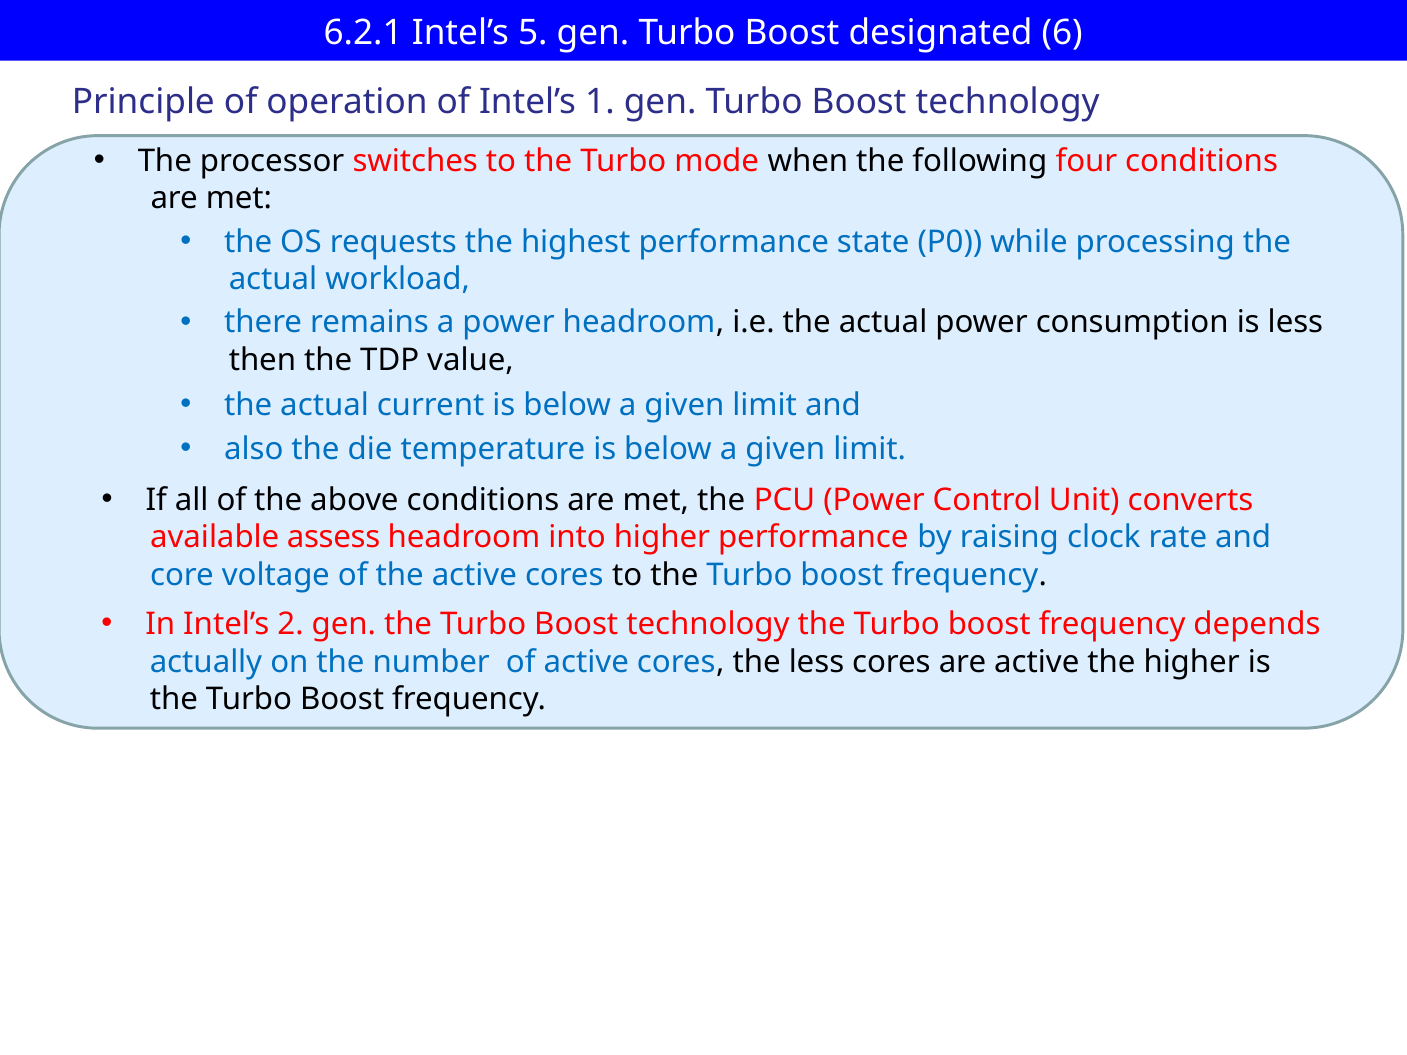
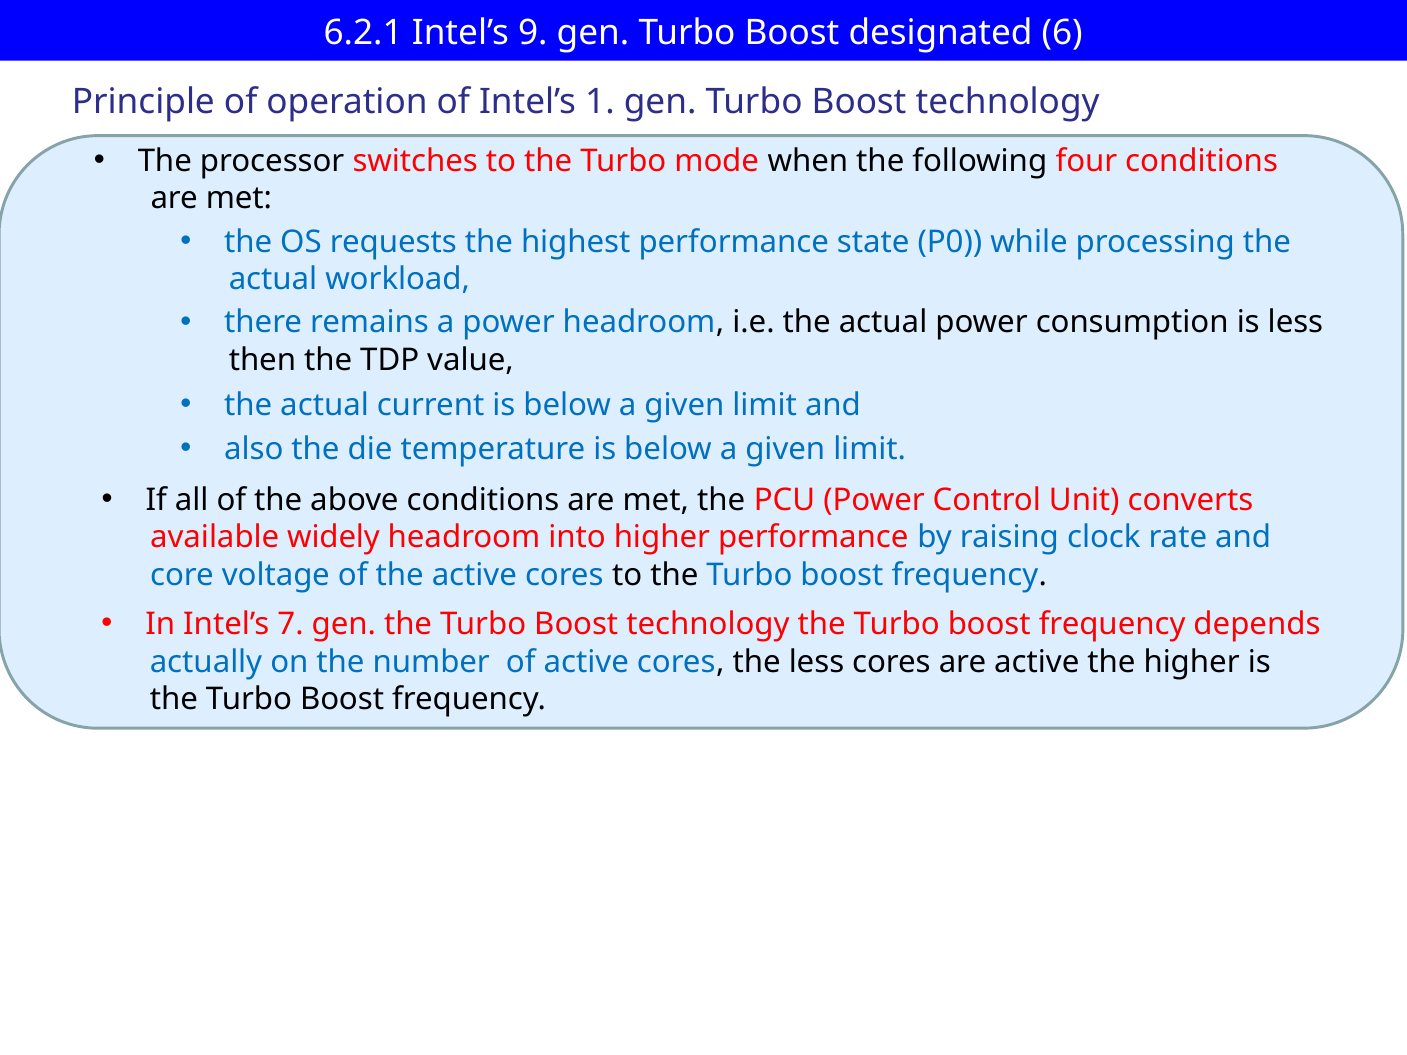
5: 5 -> 9
assess: assess -> widely
2: 2 -> 7
